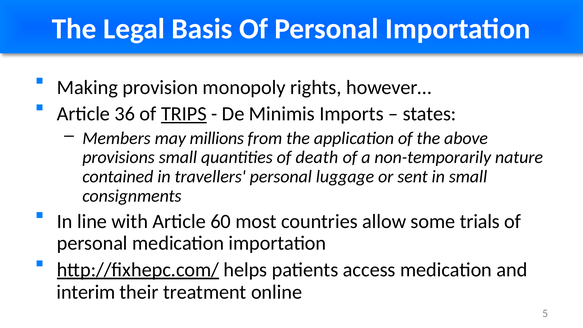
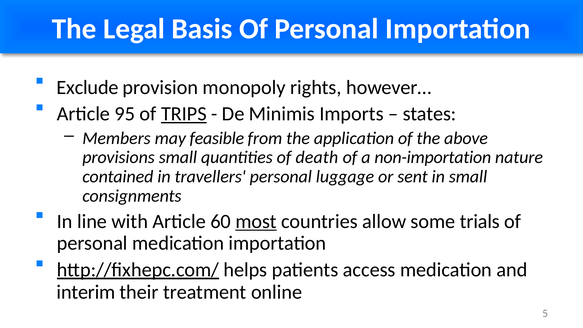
Making: Making -> Exclude
36: 36 -> 95
millions: millions -> feasible
non-temporarily: non-temporarily -> non-importation
most underline: none -> present
